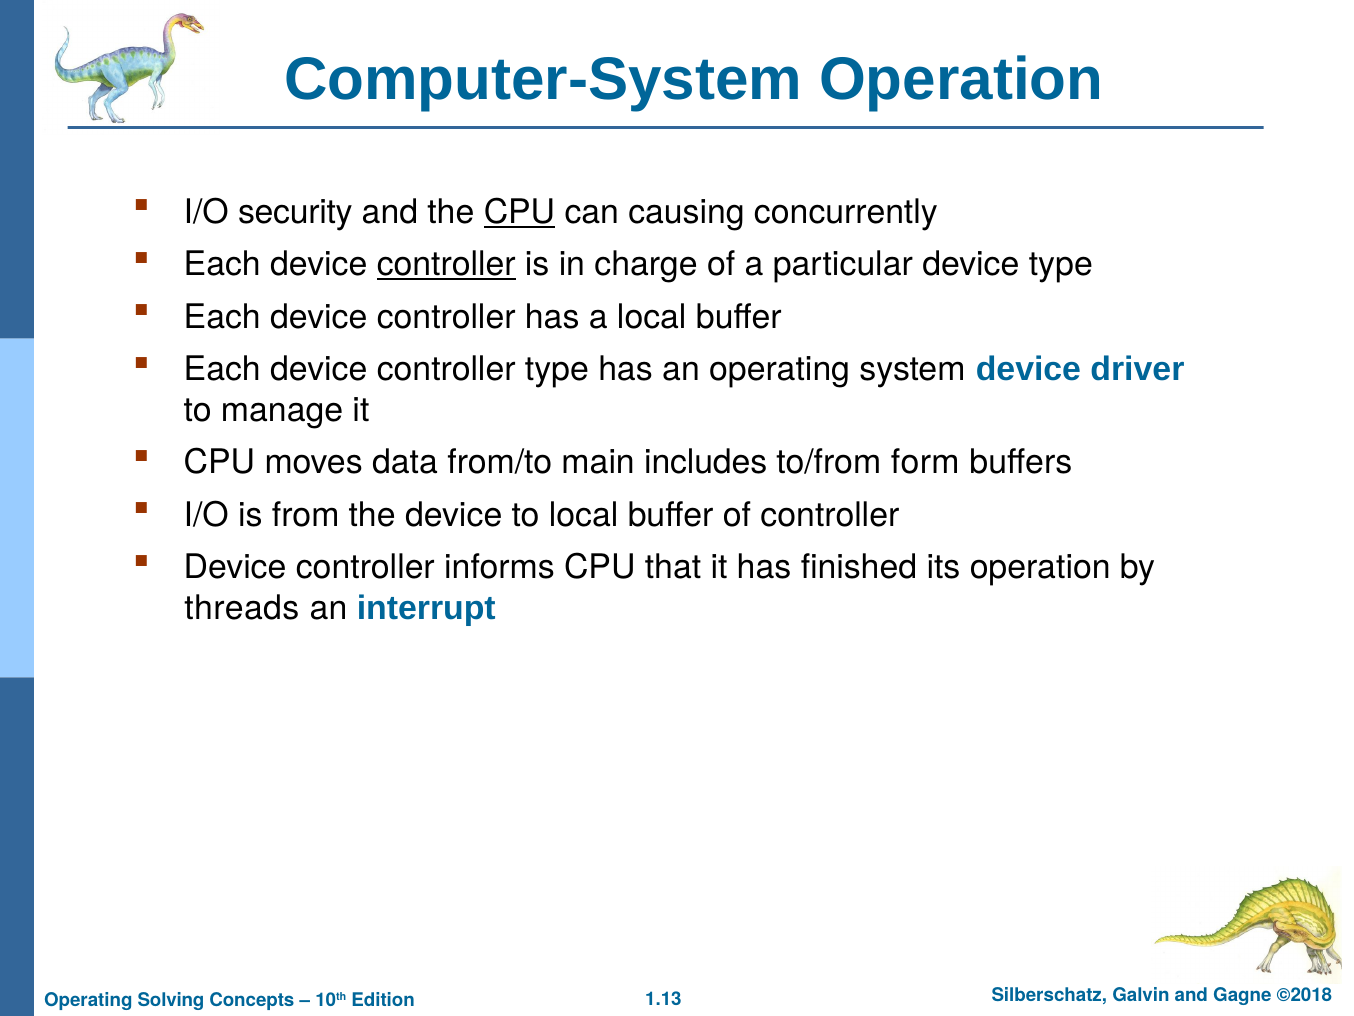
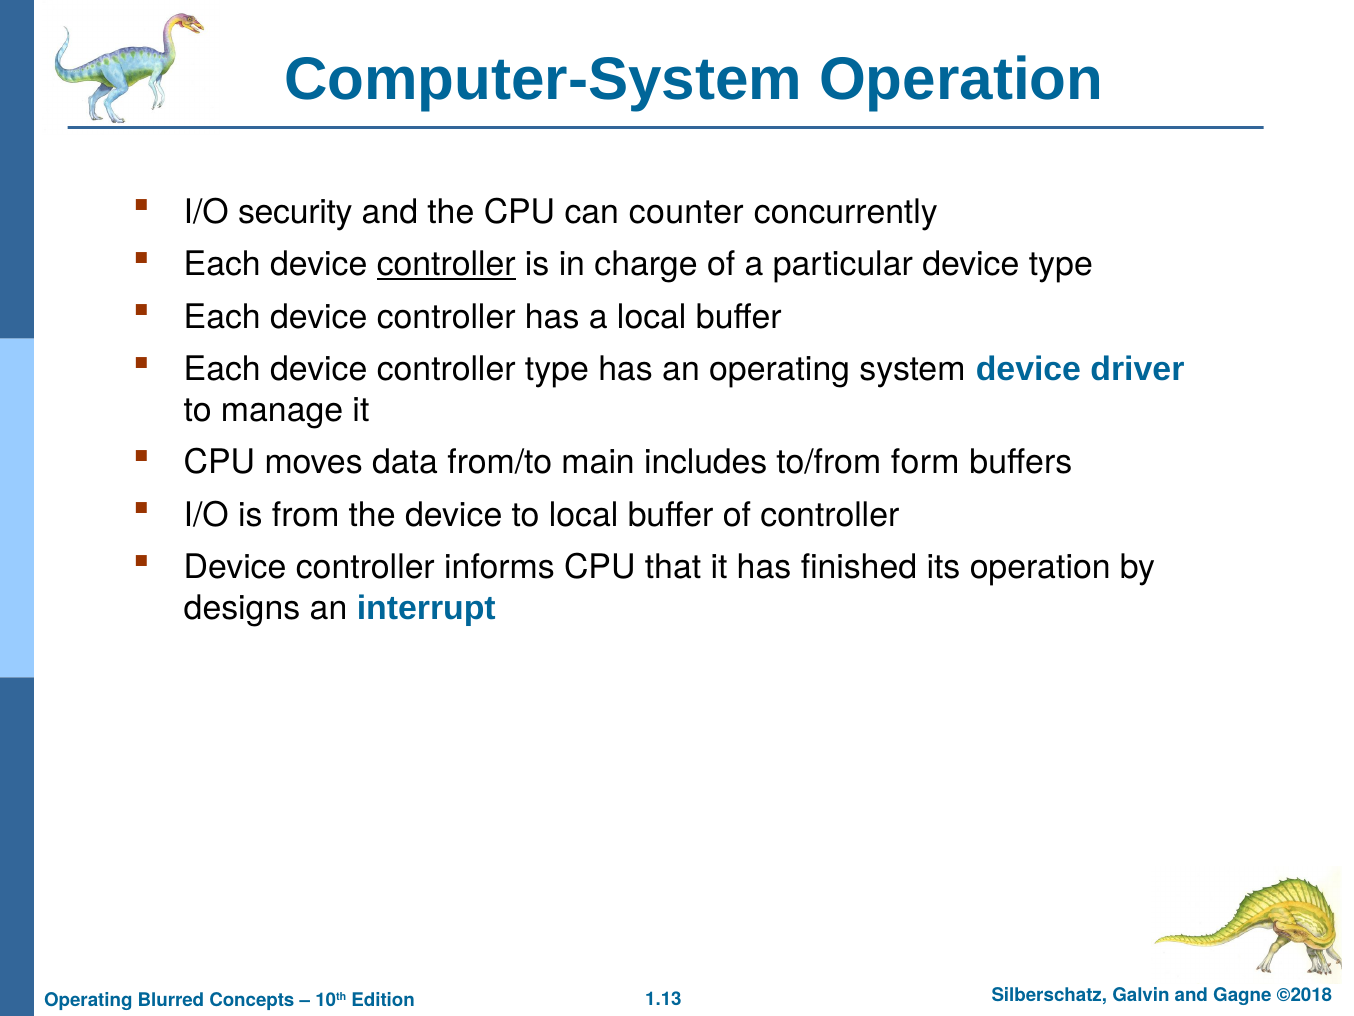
CPU at (519, 212) underline: present -> none
causing: causing -> counter
threads: threads -> designs
Solving: Solving -> Blurred
